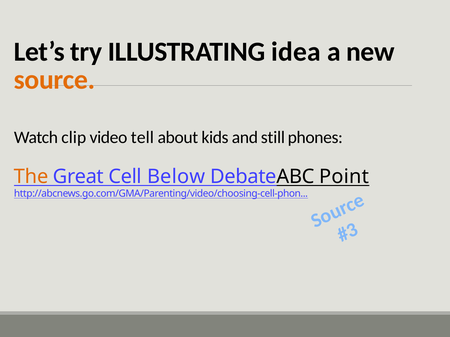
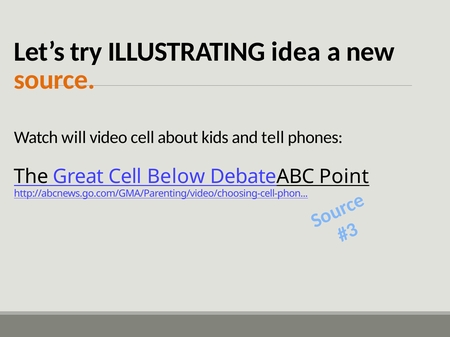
clip: clip -> will
video tell: tell -> cell
still: still -> tell
The colour: orange -> black
